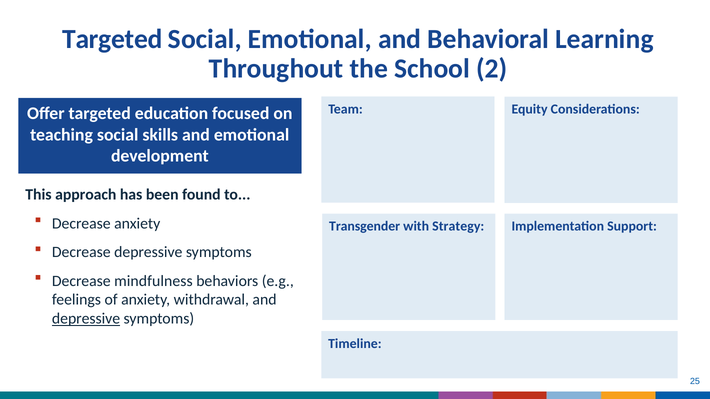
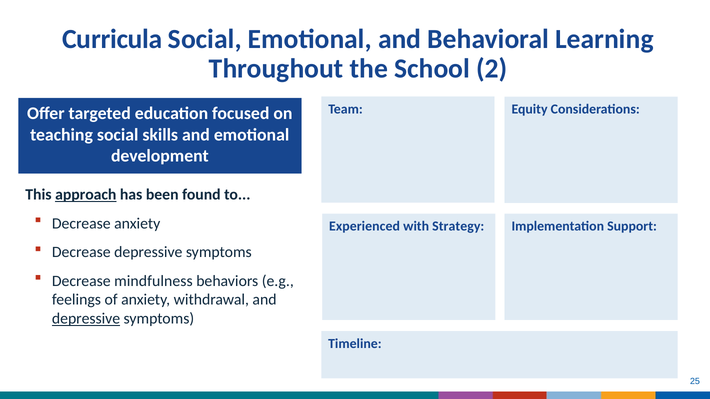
Targeted at (112, 39): Targeted -> Curricula
approach underline: none -> present
Transgender: Transgender -> Experienced
